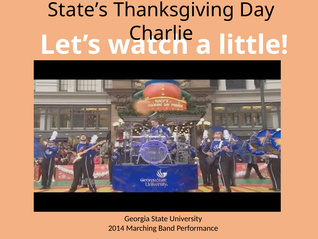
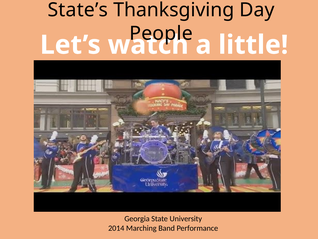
Charlie: Charlie -> People
